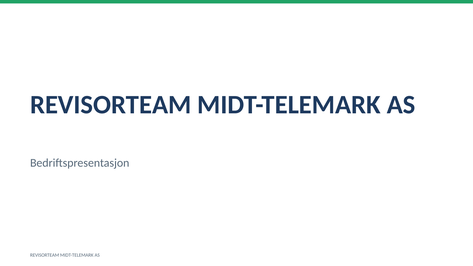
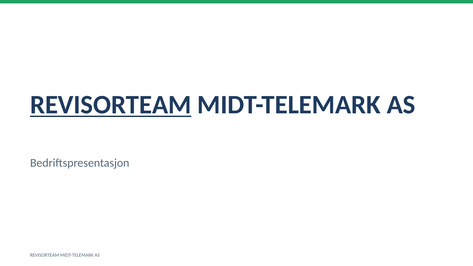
REVISORTEAM at (111, 105) underline: none -> present
